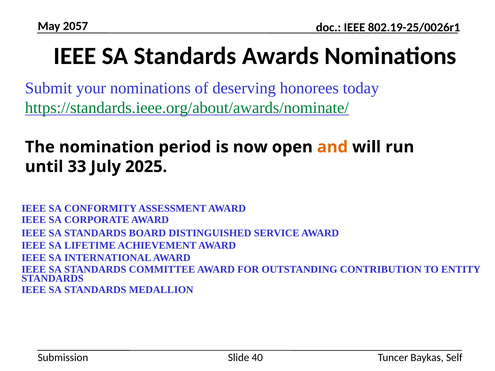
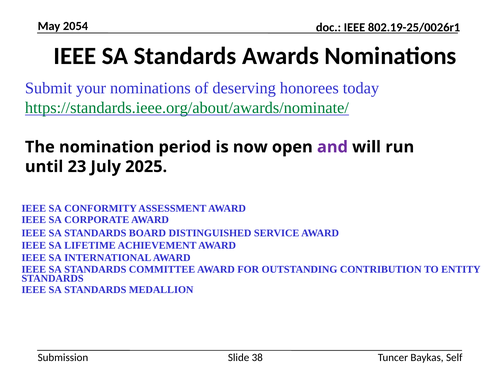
2057: 2057 -> 2054
and colour: orange -> purple
33: 33 -> 23
40: 40 -> 38
